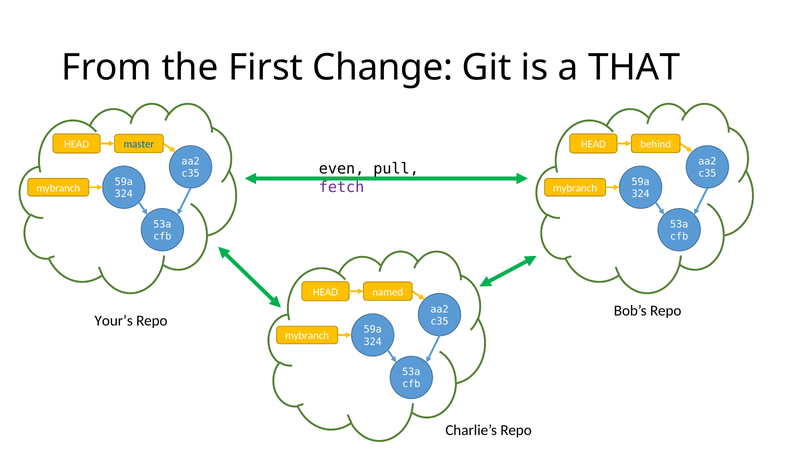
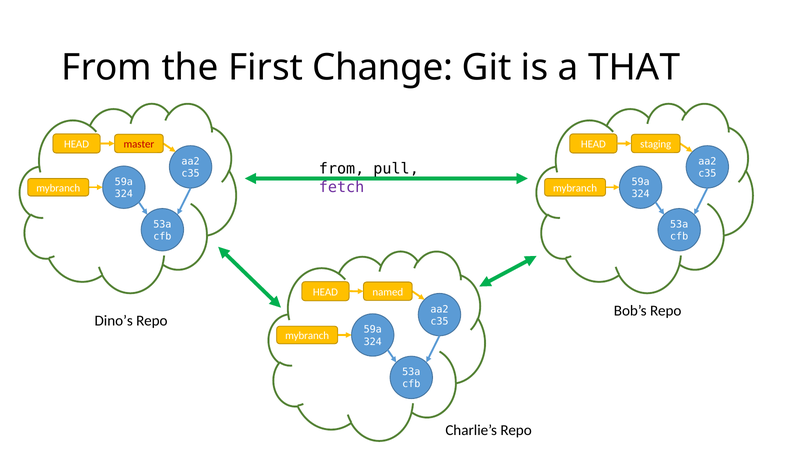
master colour: blue -> red
behind: behind -> staging
even at (342, 169): even -> from
Your’s: Your’s -> Dino’s
